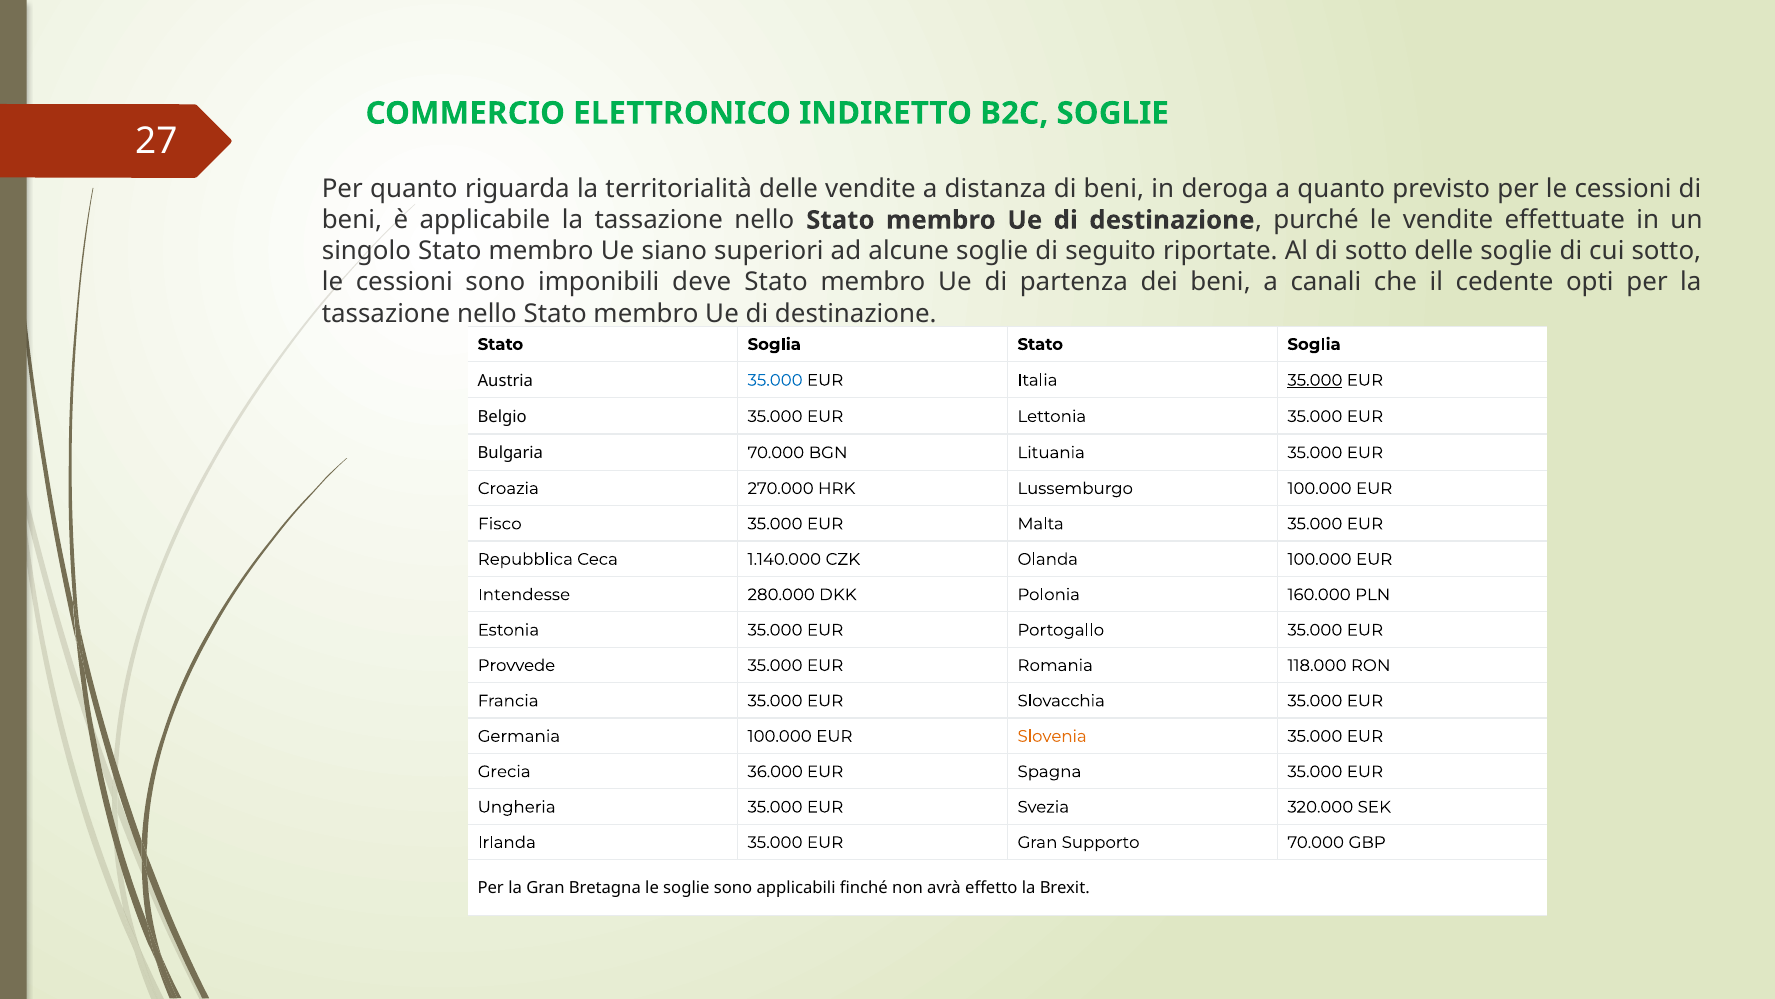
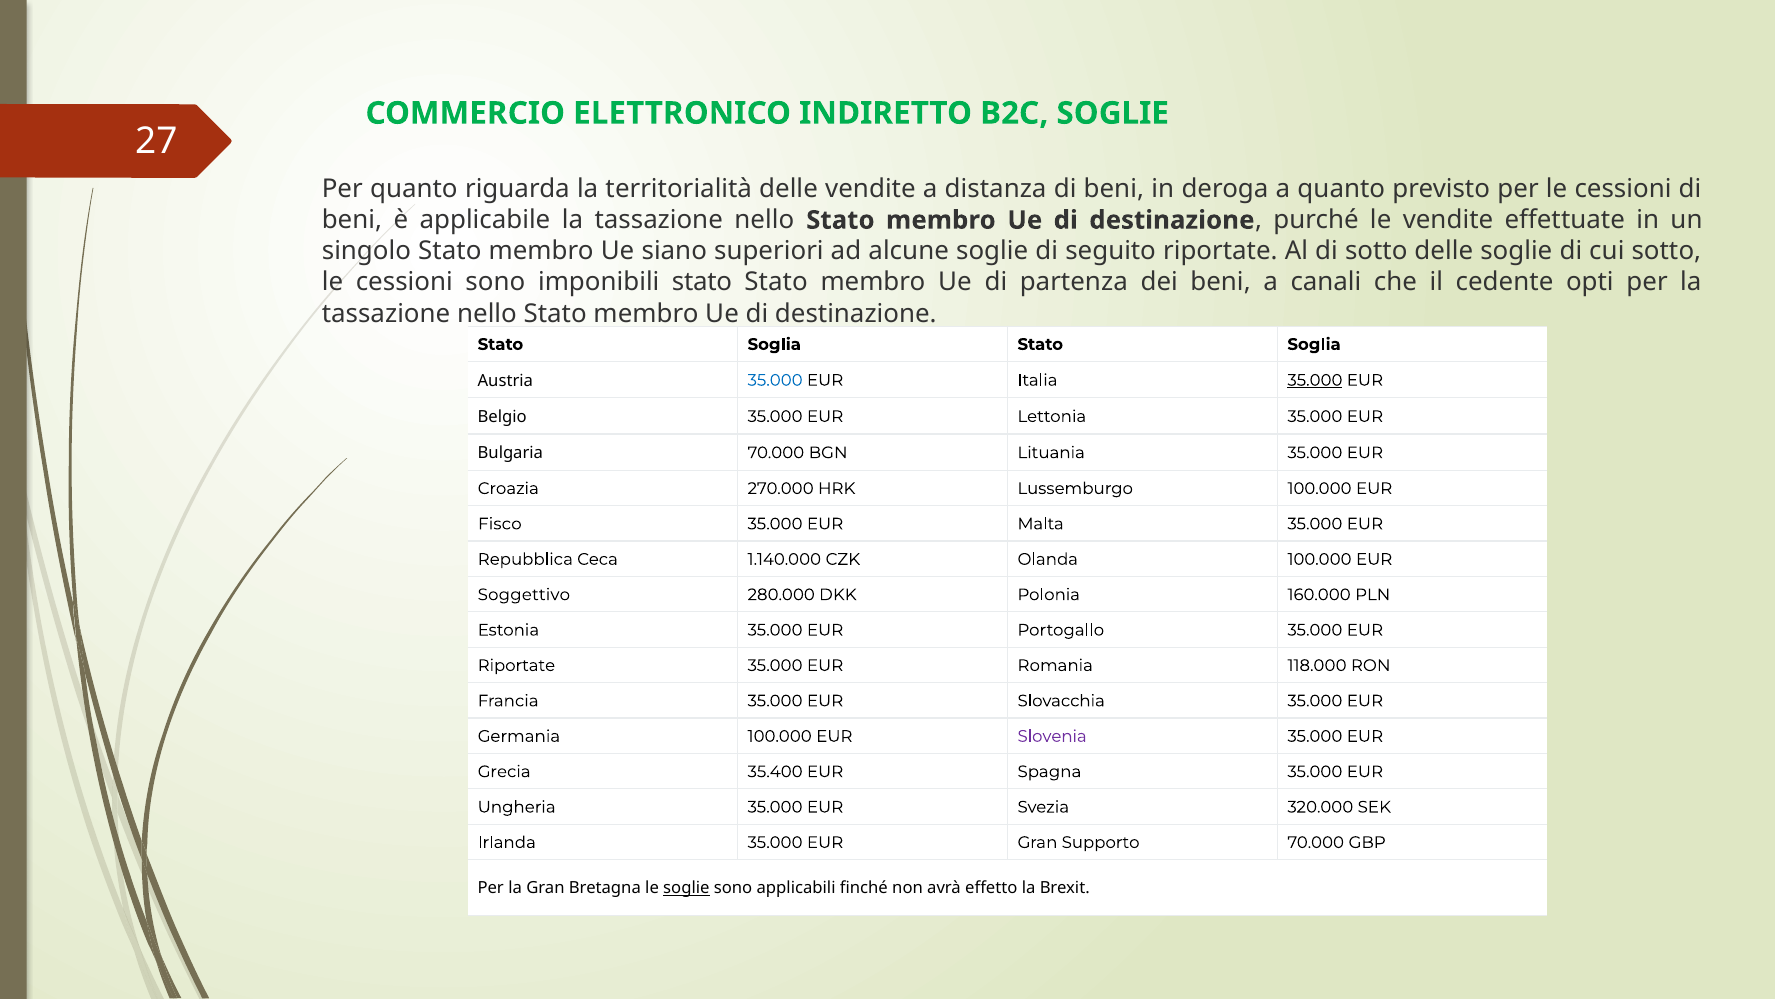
imponibili deve: deve -> stato
Intendesse: Intendesse -> Soggettivo
Provvede at (516, 665): Provvede -> Riportate
Slovenia colour: orange -> purple
36.000: 36.000 -> 35.400
soglie at (686, 888) underline: none -> present
